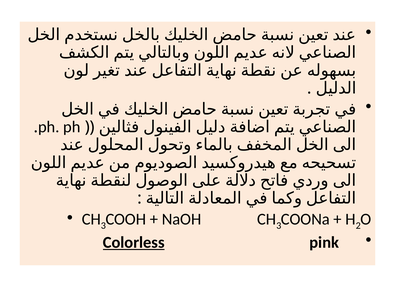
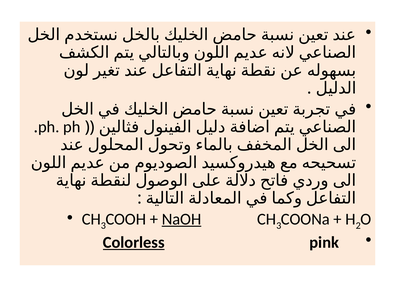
NaOH underline: none -> present
